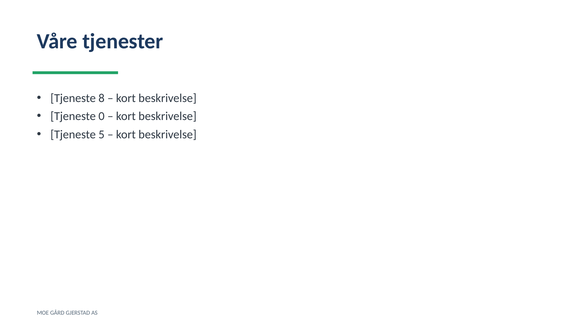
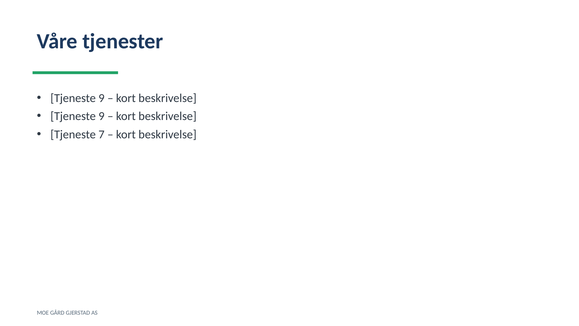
8 at (102, 98): 8 -> 9
0 at (102, 116): 0 -> 9
5: 5 -> 7
